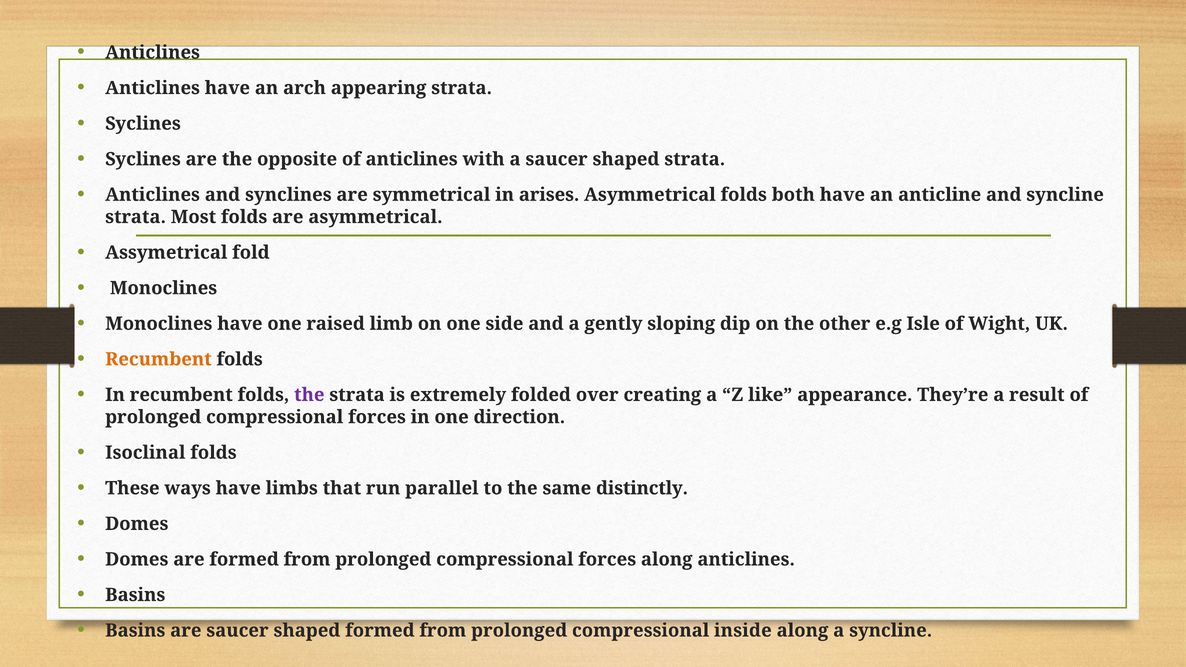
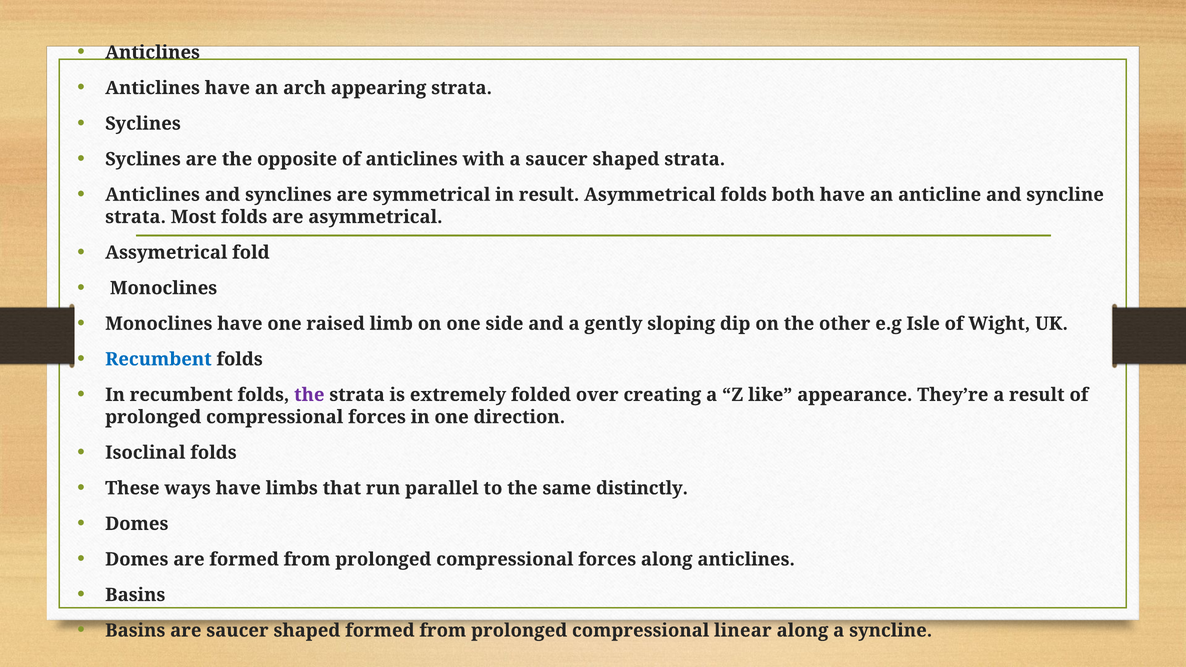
in arises: arises -> result
Recumbent at (158, 359) colour: orange -> blue
inside: inside -> linear
